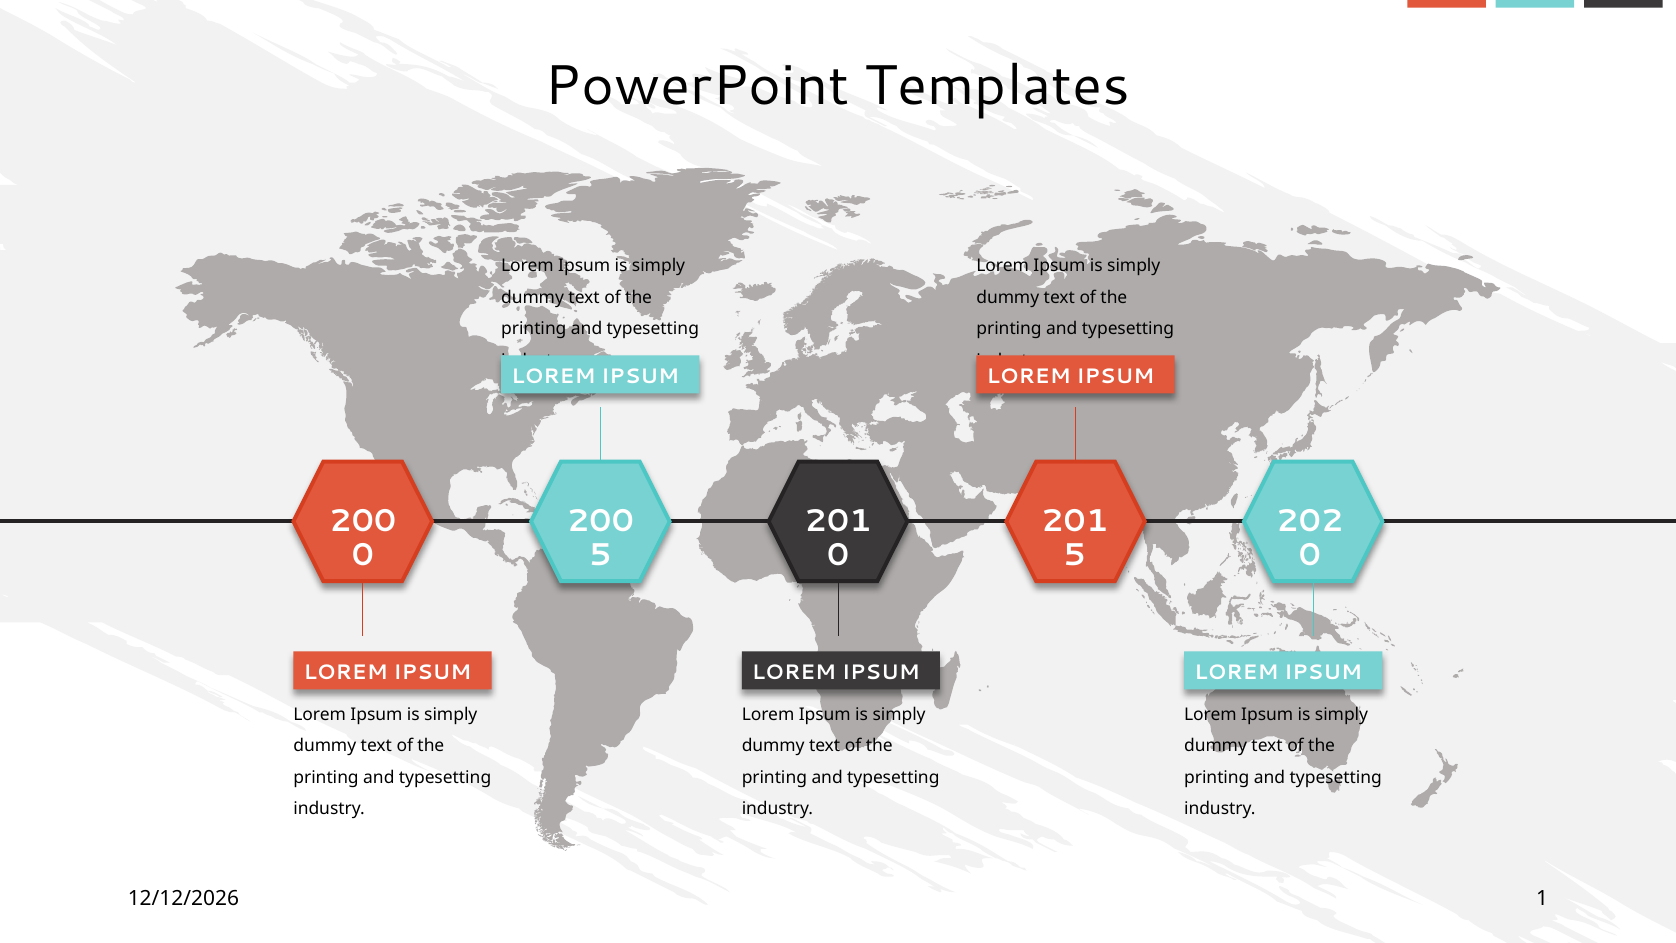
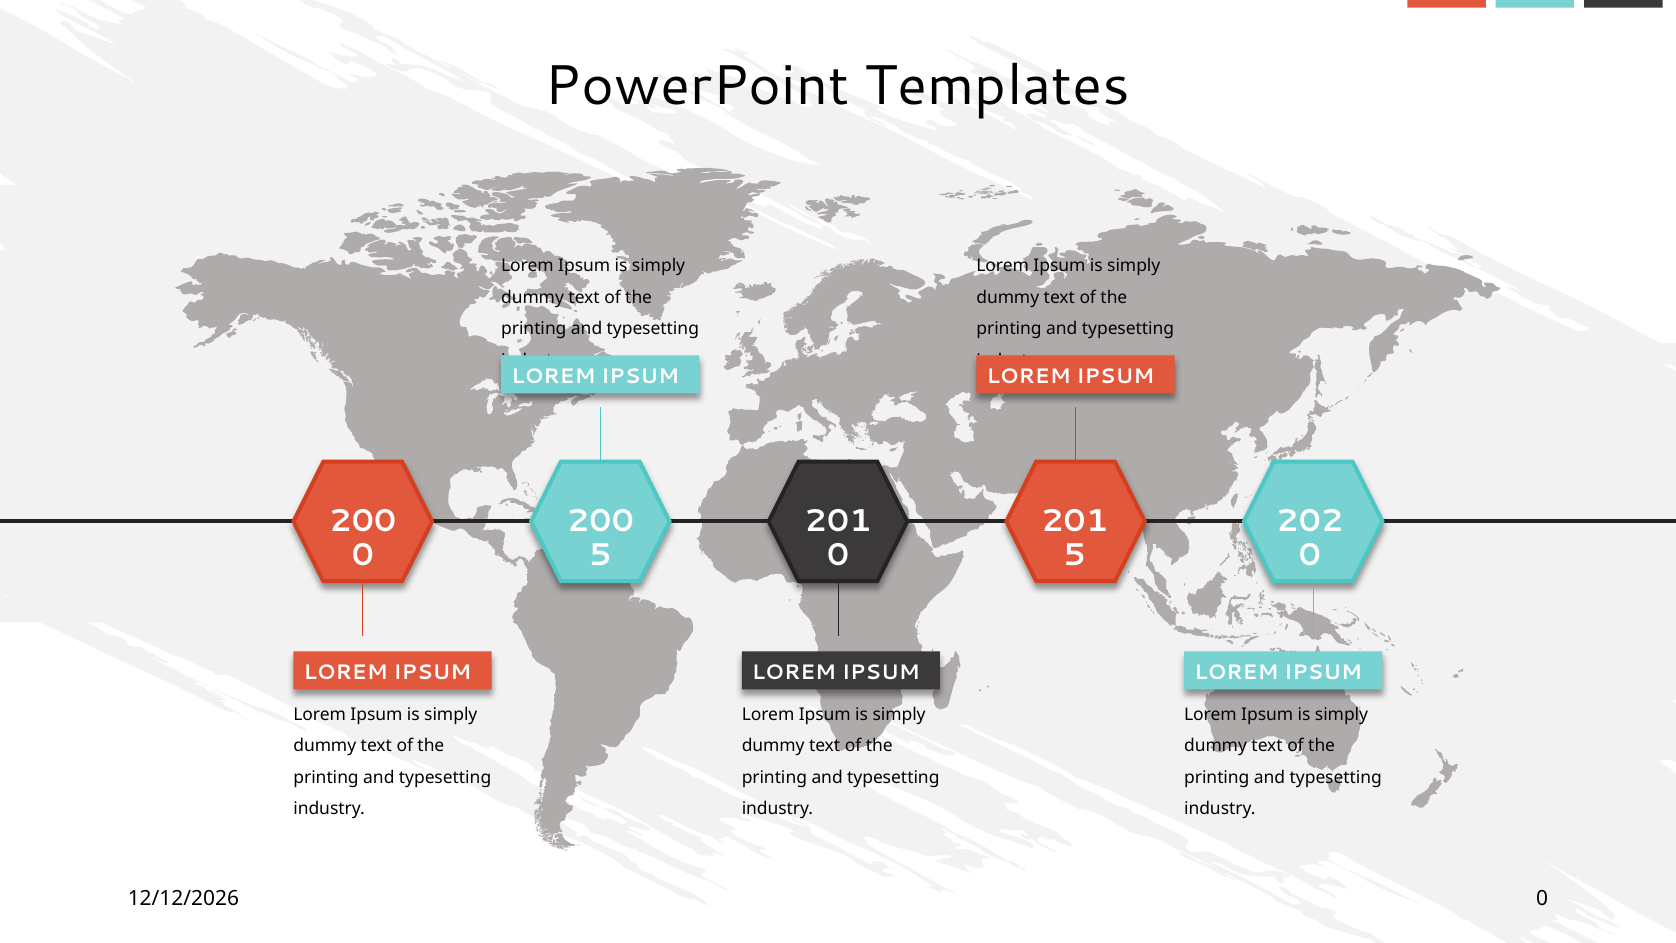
1 at (1542, 899): 1 -> 0
